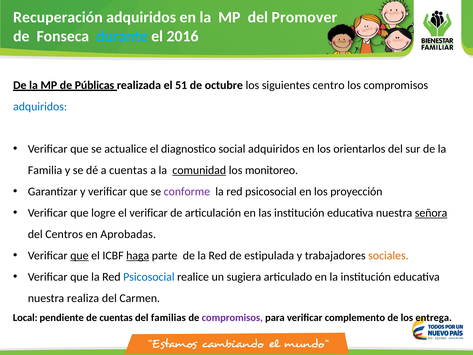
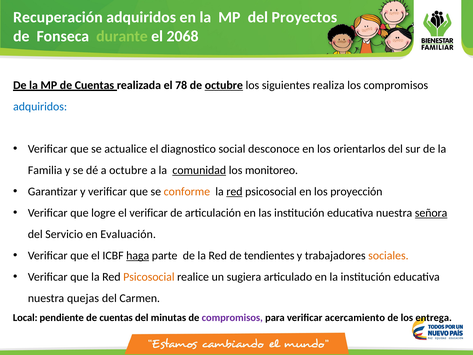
Promover: Promover -> Proyectos
durante colour: light blue -> light green
2016: 2016 -> 2068
MP de Públicas: Públicas -> Cuentas
51: 51 -> 78
octubre at (224, 85) underline: none -> present
centro: centro -> realiza
social adquiridos: adquiridos -> desconoce
a cuentas: cuentas -> octubre
conforme colour: purple -> orange
red at (234, 192) underline: none -> present
Centros: Centros -> Servicio
Aprobadas: Aprobadas -> Evaluación
que at (79, 255) underline: present -> none
estipulada: estipulada -> tendientes
Psicosocial at (149, 277) colour: blue -> orange
realiza: realiza -> quejas
familias: familias -> minutas
complemento: complemento -> acercamiento
